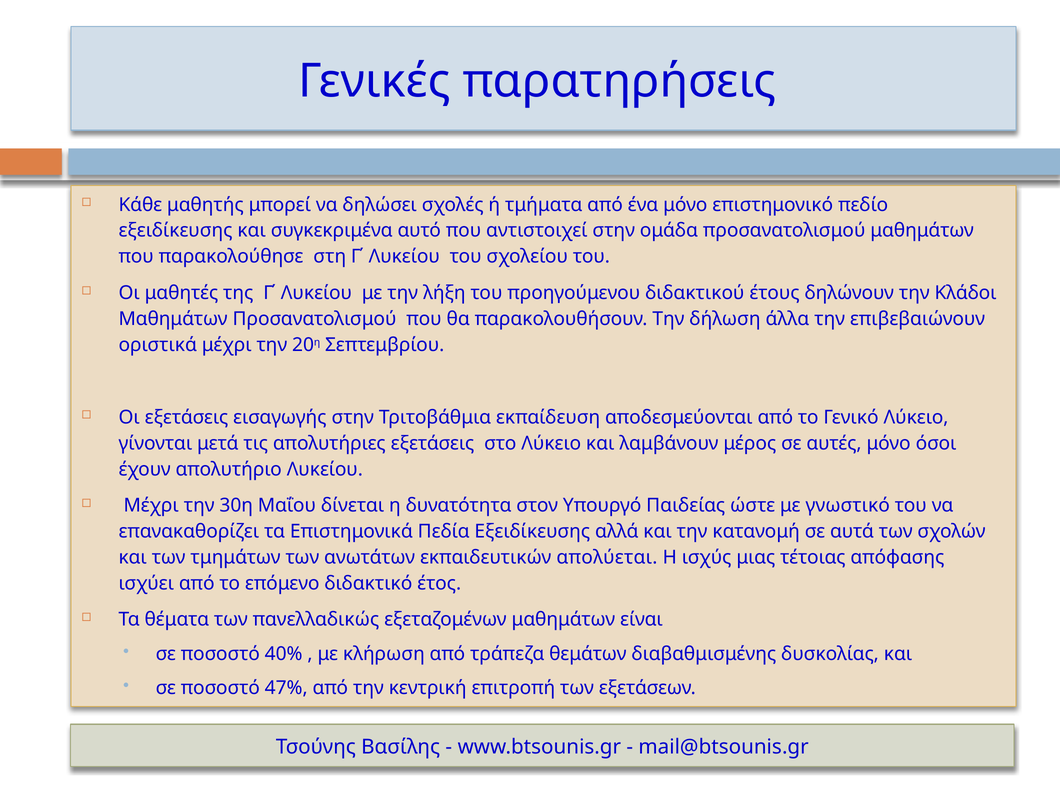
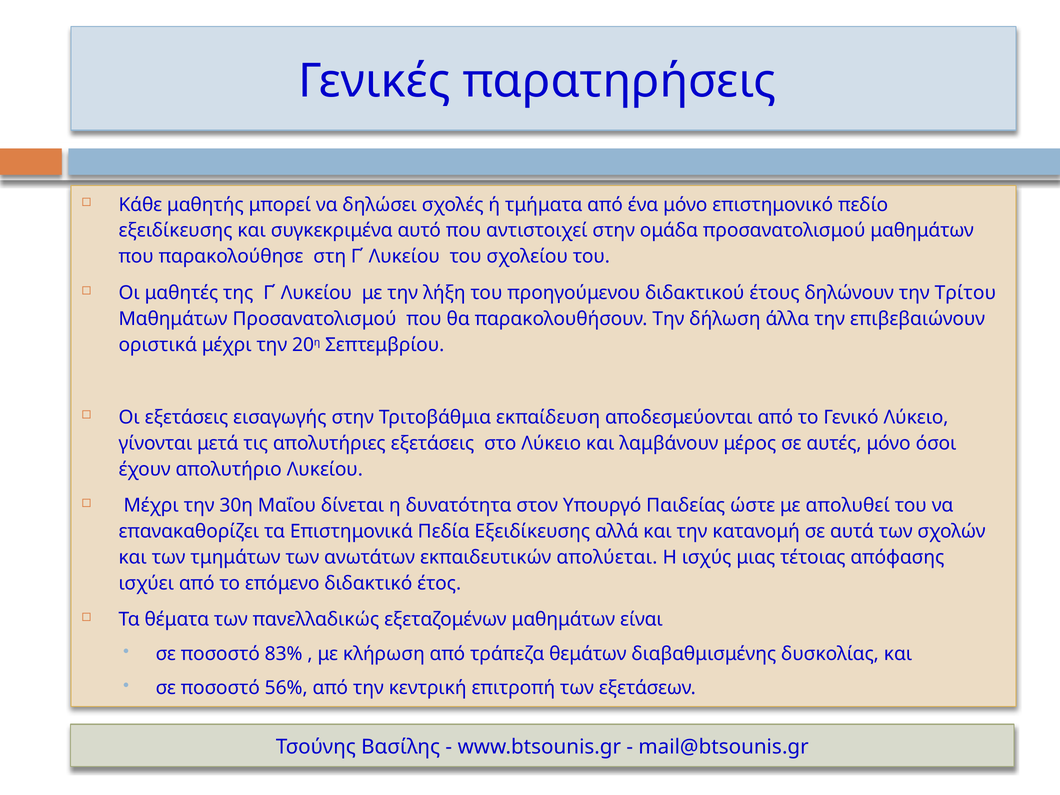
Κλάδοι: Κλάδοι -> Τρίτου
γνωστικό: γνωστικό -> απολυθεί
40%: 40% -> 83%
47%: 47% -> 56%
